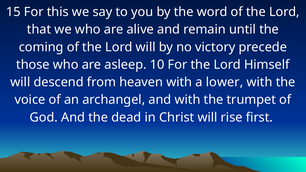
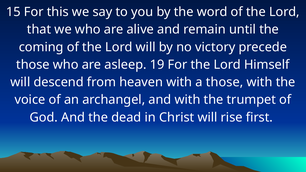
10: 10 -> 19
a lower: lower -> those
